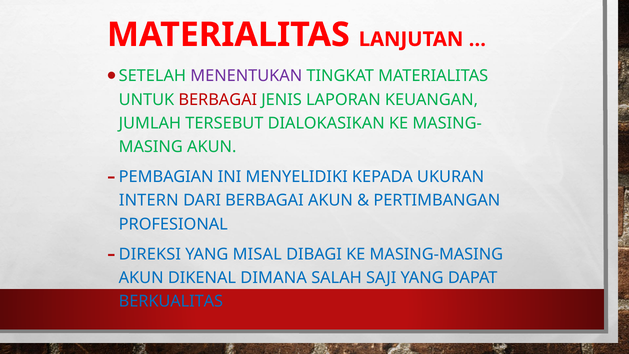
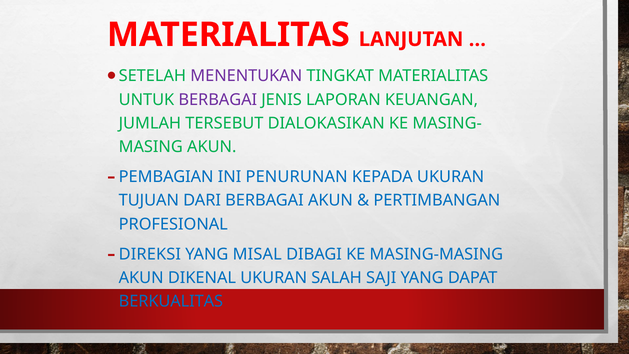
BERBAGAI at (218, 100) colour: red -> purple
MENYELIDIKI: MENYELIDIKI -> PENURUNAN
INTERN: INTERN -> TUJUAN
DIKENAL DIMANA: DIMANA -> UKURAN
